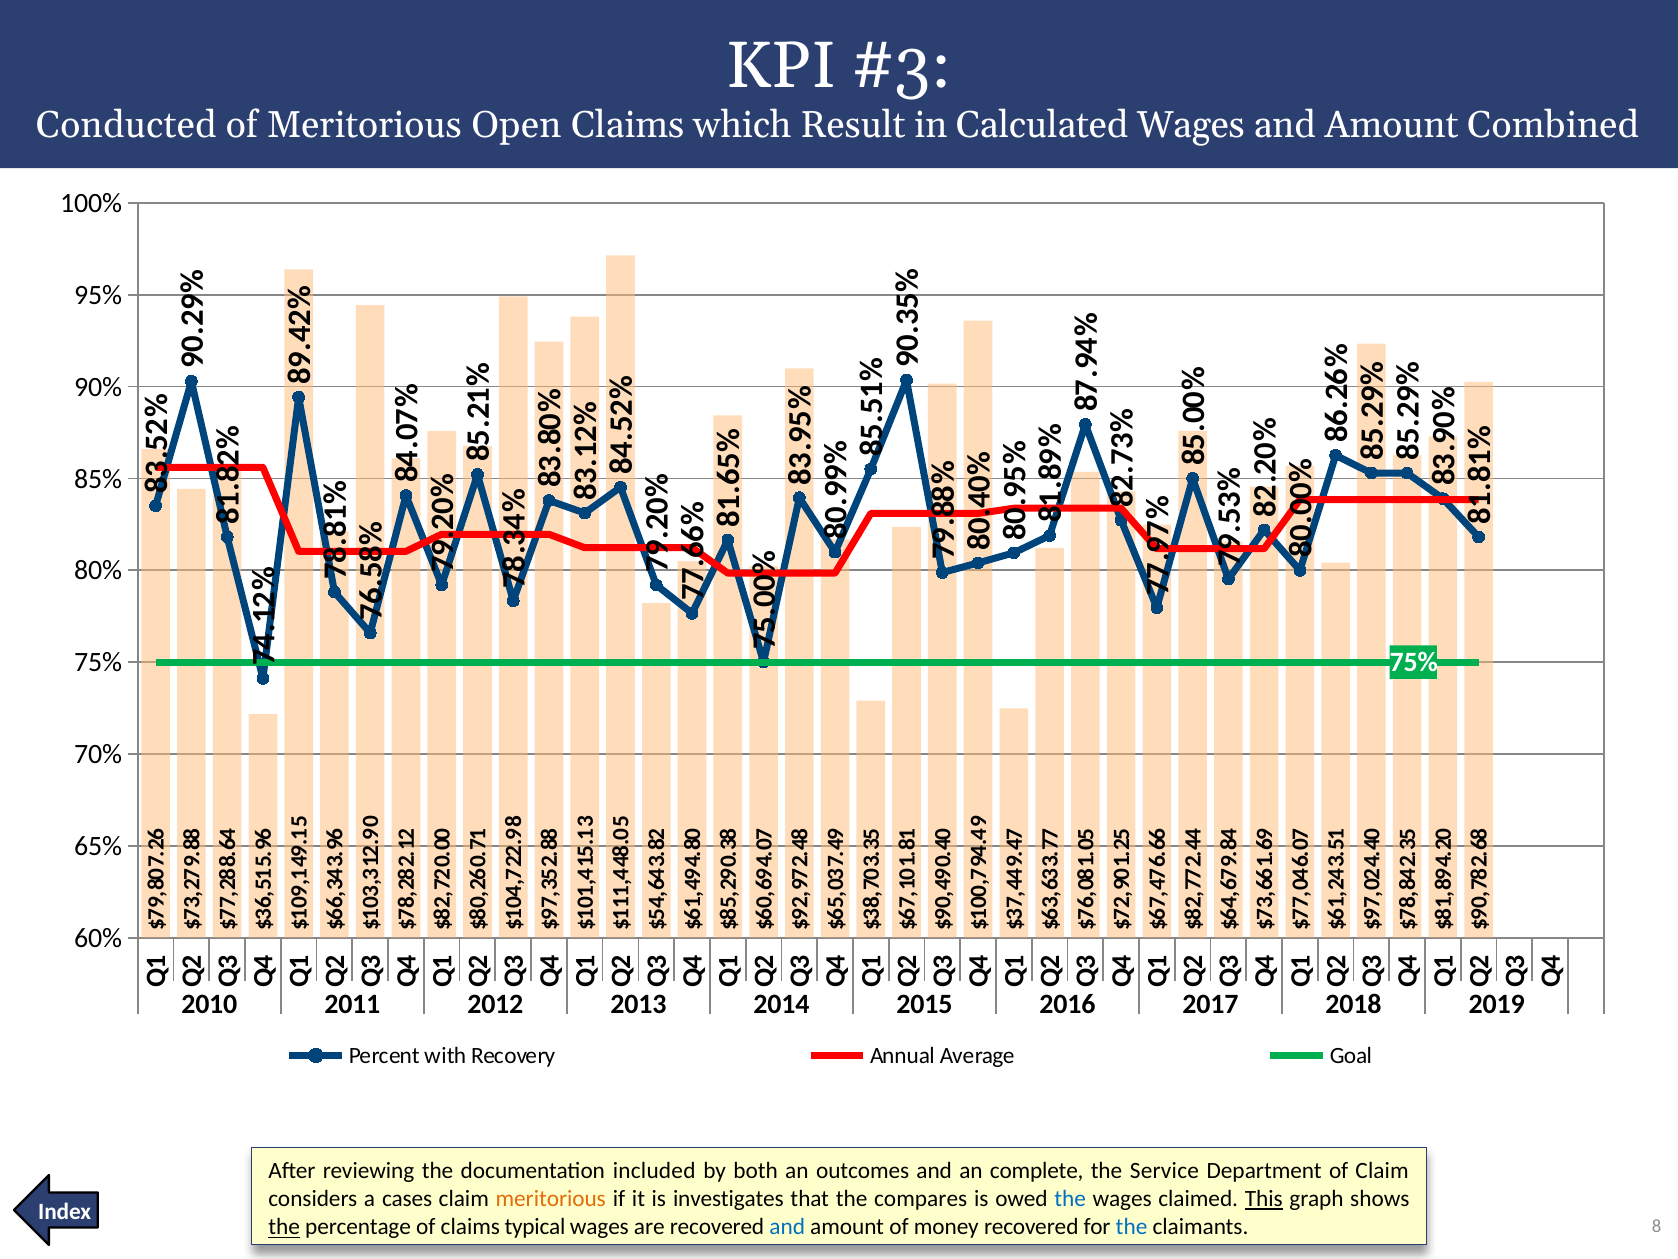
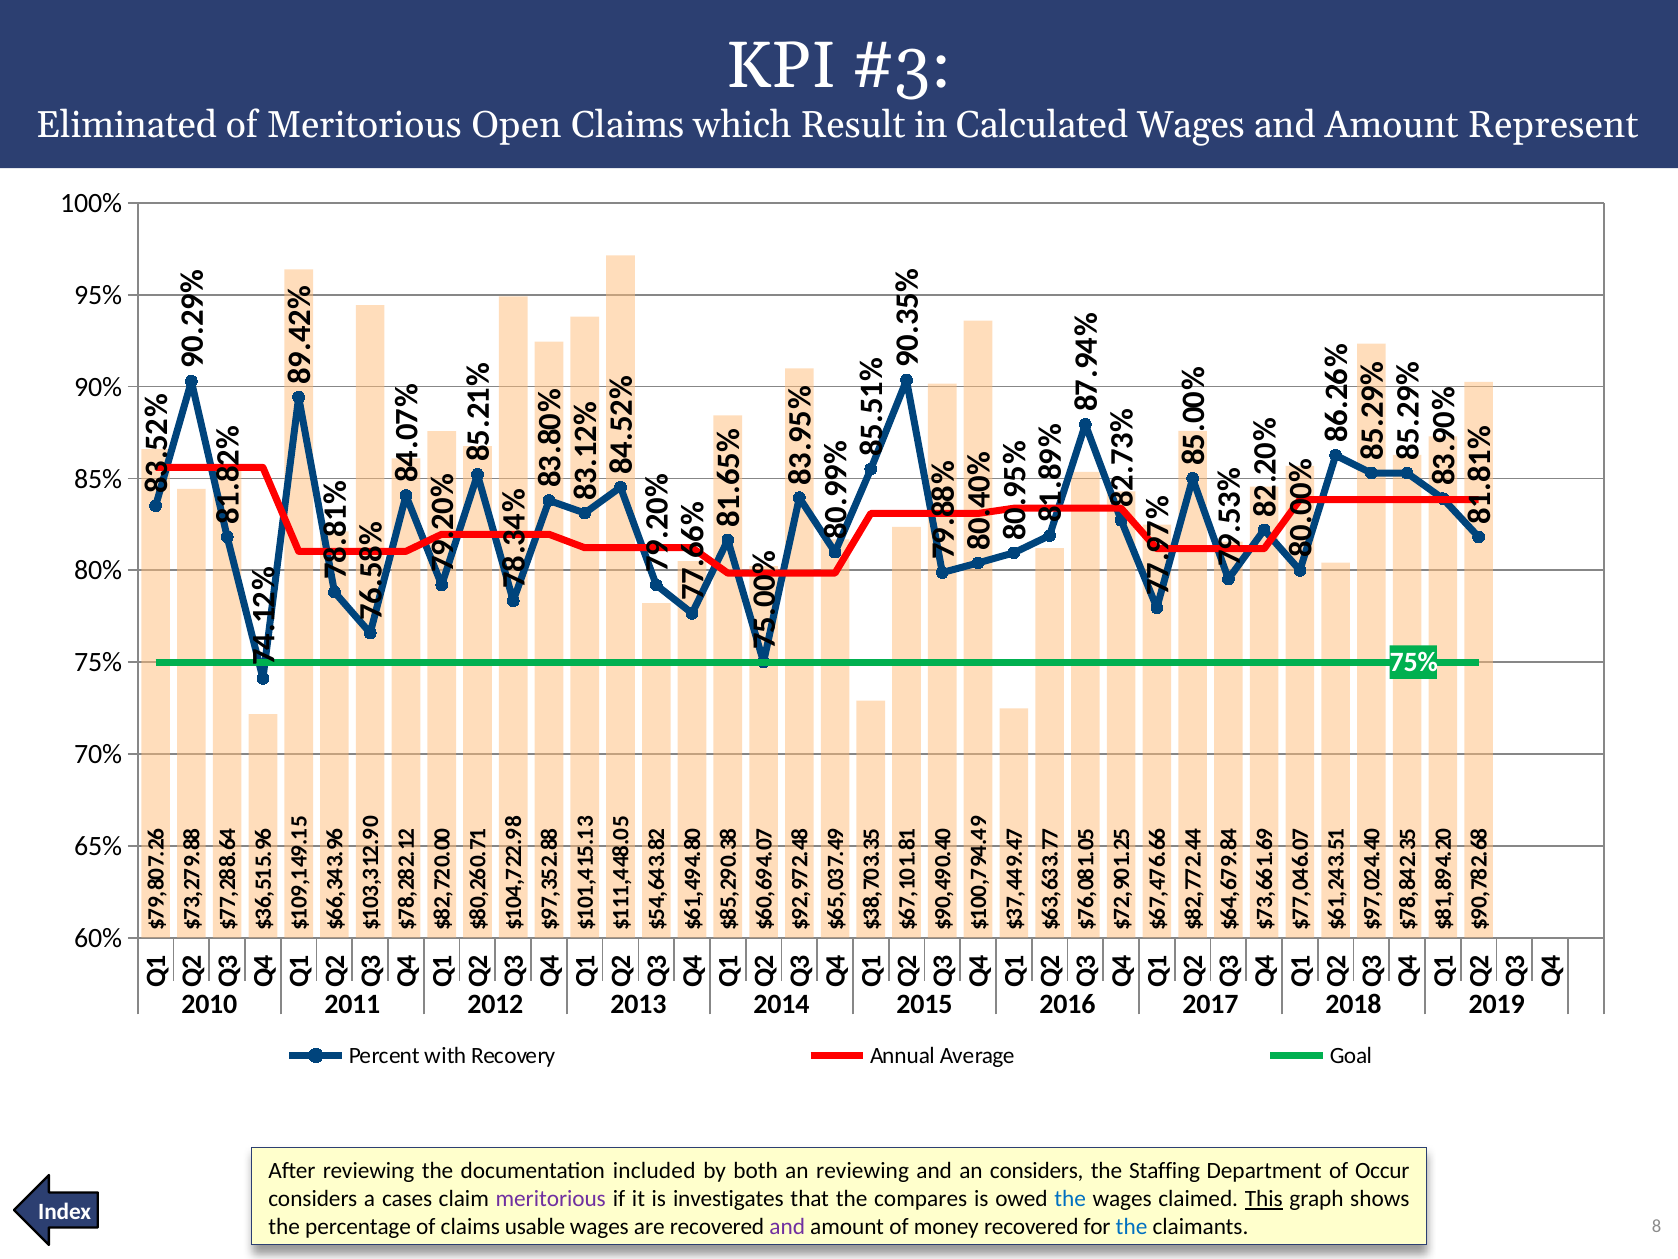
Conducted: Conducted -> Eliminated
Combined: Combined -> Represent
an outcomes: outcomes -> reviewing
an complete: complete -> considers
Service: Service -> Staffing
of Claim: Claim -> Occur
meritorious at (551, 1199) colour: orange -> purple
the at (284, 1227) underline: present -> none
typical: typical -> usable
and at (787, 1227) colour: blue -> purple
